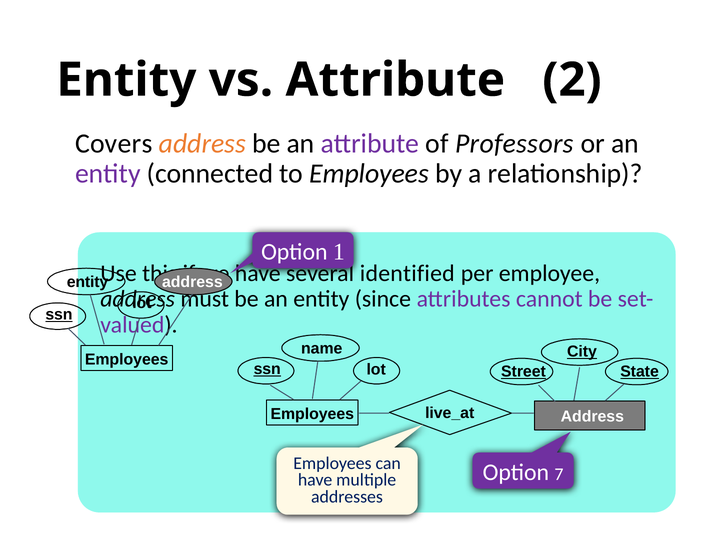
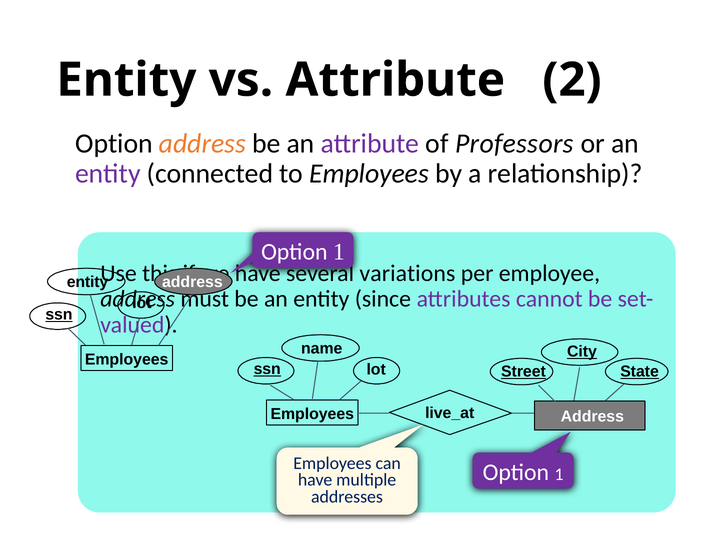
Covers at (114, 144): Covers -> Option
identified: identified -> variations
7 at (559, 474): 7 -> 1
